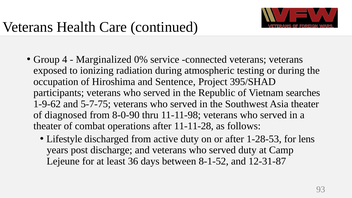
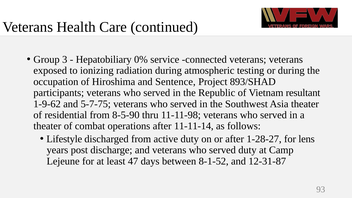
4: 4 -> 3
Marginalized: Marginalized -> Hepatobiliary
395/SHAD: 395/SHAD -> 893/SHAD
searches: searches -> resultant
diagnosed: diagnosed -> residential
8-0-90: 8-0-90 -> 8-5-90
11-11-28: 11-11-28 -> 11-11-14
1-28-53: 1-28-53 -> 1-28-27
36: 36 -> 47
